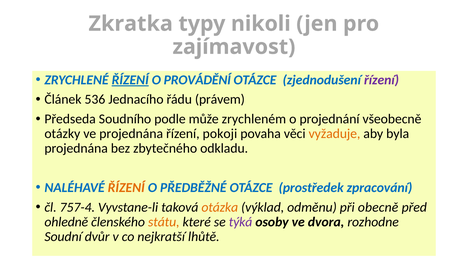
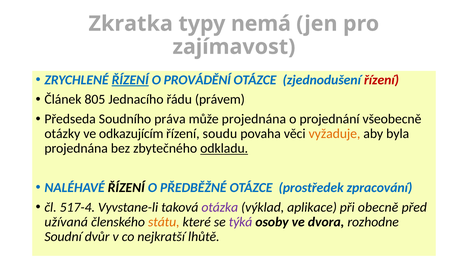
nikoli: nikoli -> nemá
řízení at (381, 80) colour: purple -> red
536: 536 -> 805
podle: podle -> práva
může zrychleném: zrychleném -> projednána
ve projednána: projednána -> odkazujícím
pokoji: pokoji -> soudu
odkladu underline: none -> present
ŘÍZENÍ at (126, 188) colour: orange -> black
757-4: 757-4 -> 517-4
otázka colour: orange -> purple
odměnu: odměnu -> aplikace
ohledně: ohledně -> užívaná
